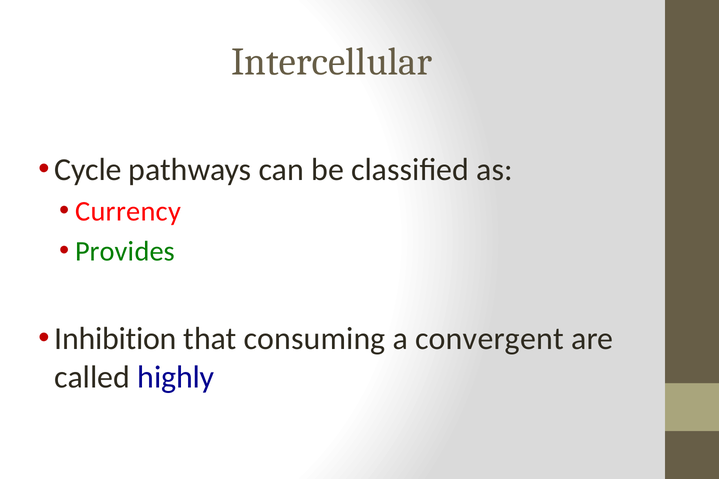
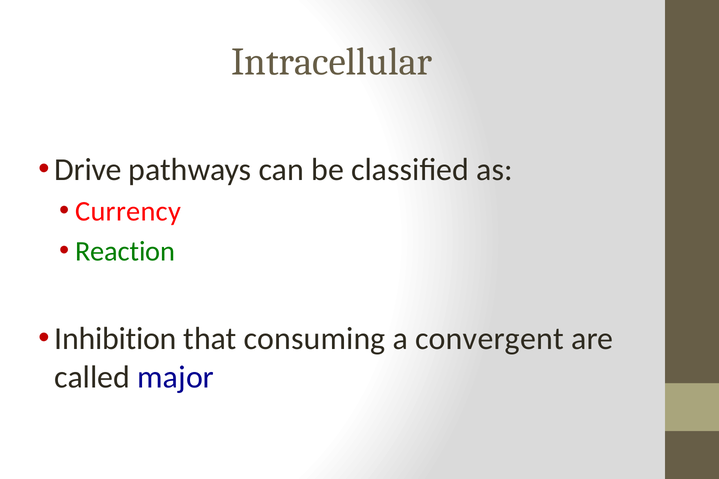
Intercellular: Intercellular -> Intracellular
Cycle: Cycle -> Drive
Provides: Provides -> Reaction
highly: highly -> major
